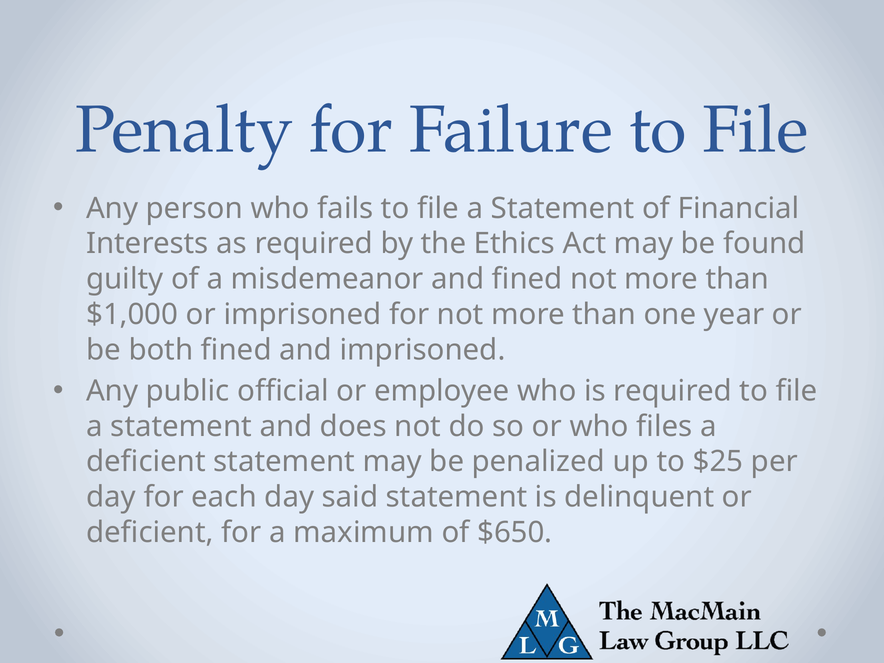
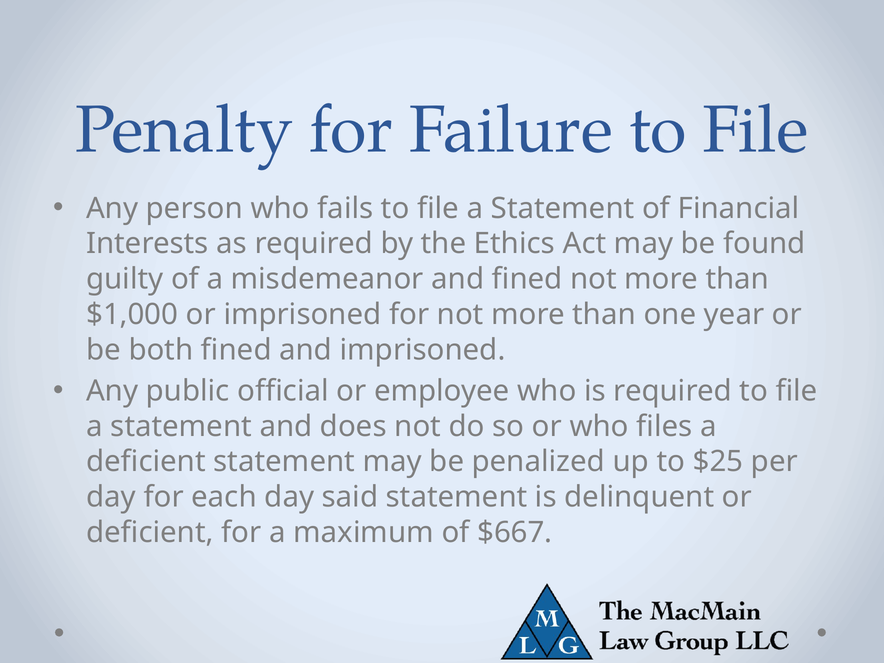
$650: $650 -> $667
